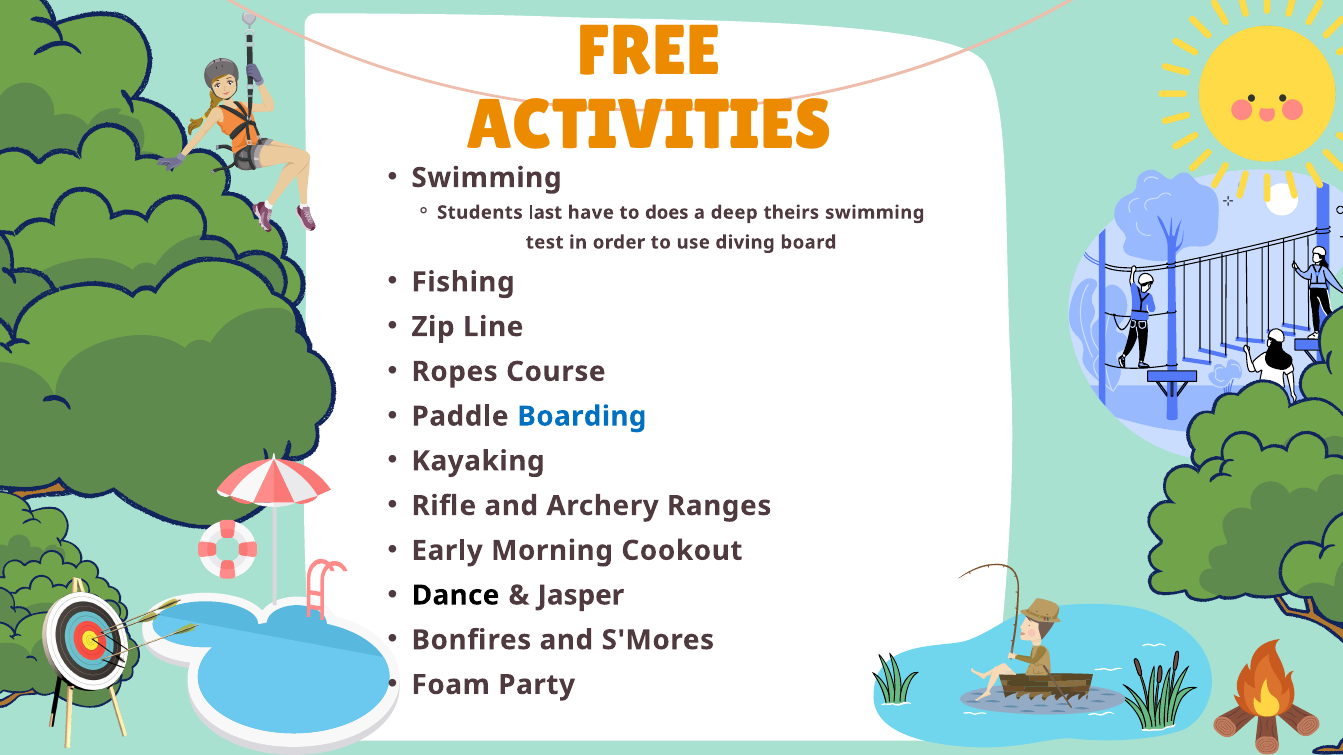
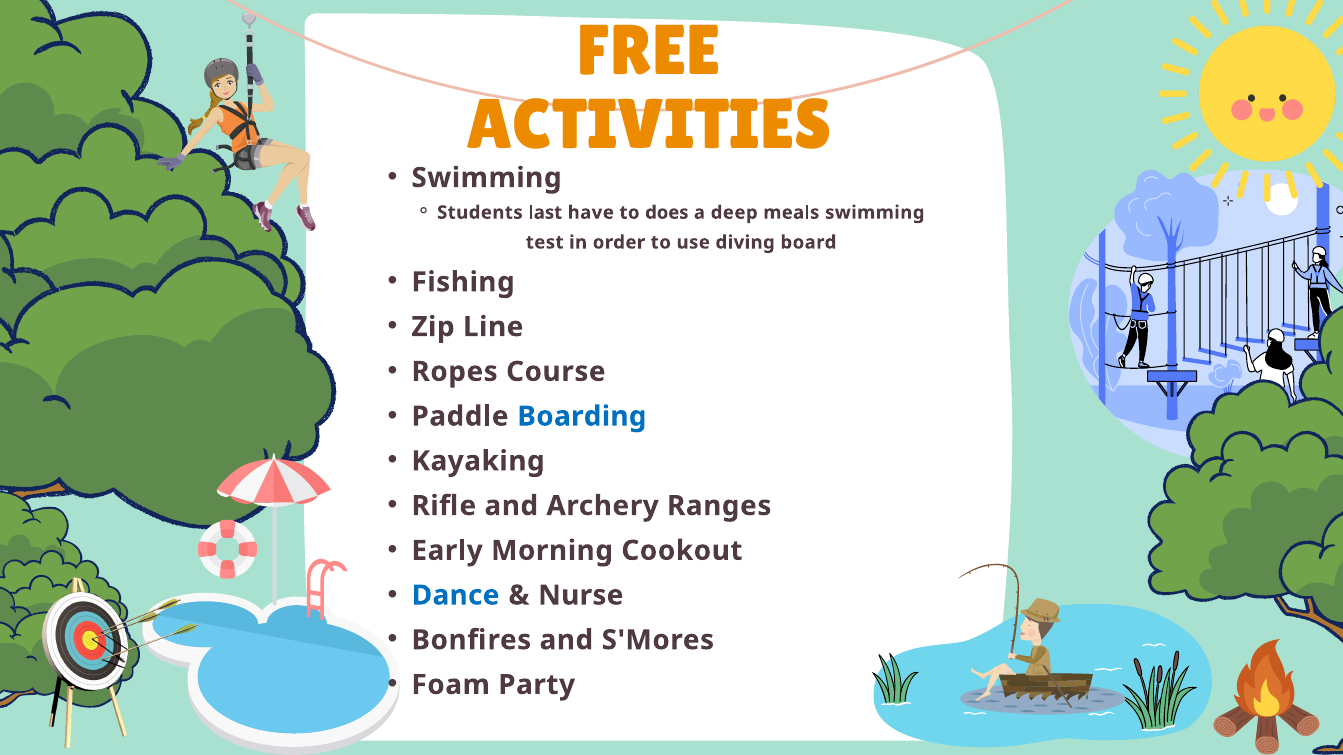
theirs: theirs -> meals
Dance colour: black -> blue
Jasper: Jasper -> Nurse
